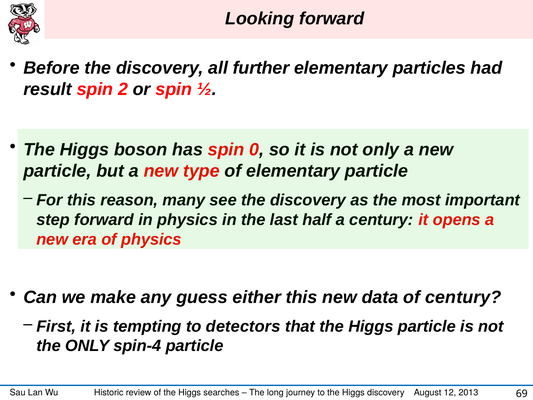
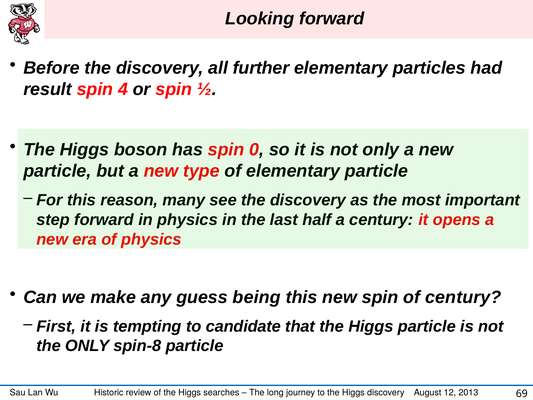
2: 2 -> 4
either: either -> being
new data: data -> spin
detectors: detectors -> candidate
spin-4: spin-4 -> spin-8
